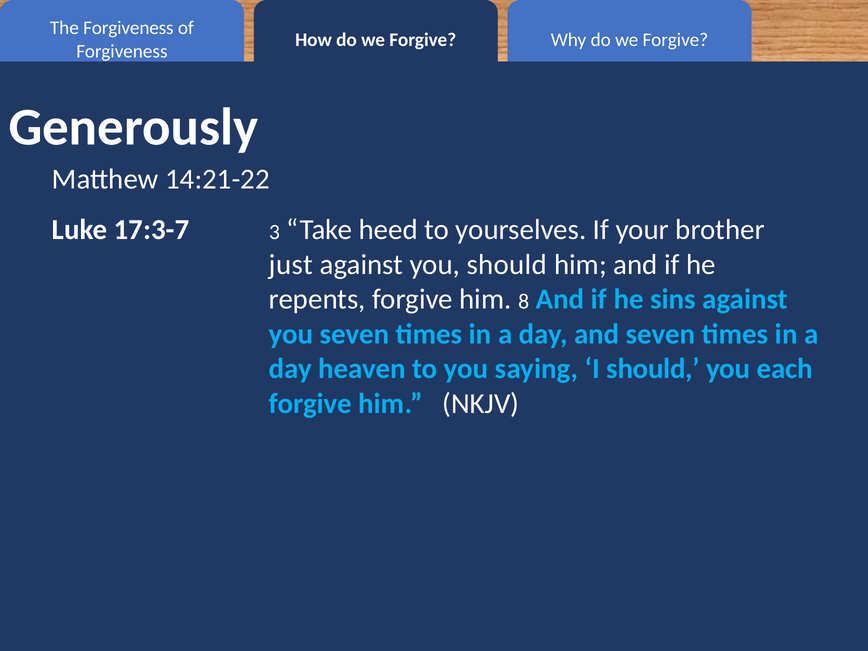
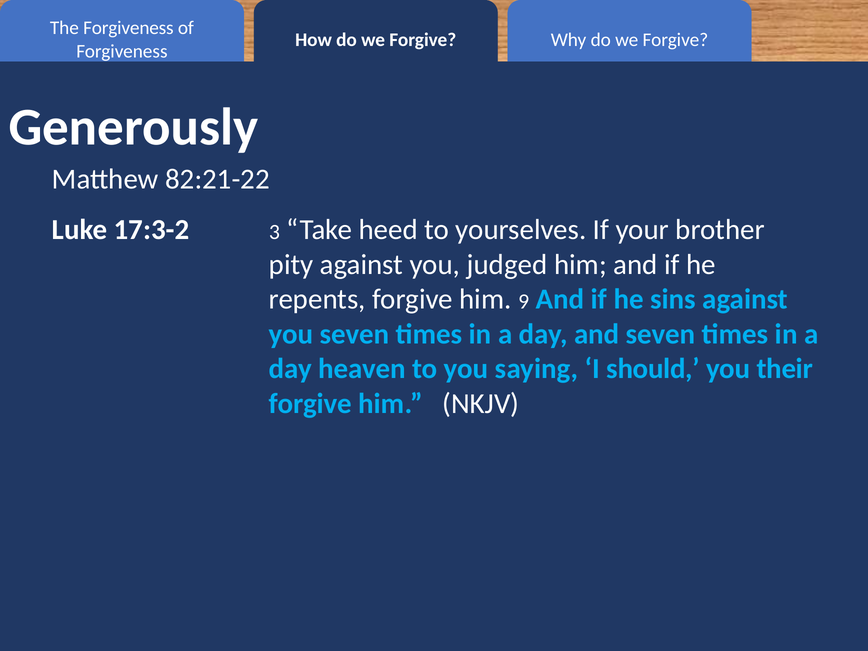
14:21-22: 14:21-22 -> 82:21-22
17:3-7: 17:3-7 -> 17:3-2
just: just -> pity
you should: should -> judged
8: 8 -> 9
each: each -> their
